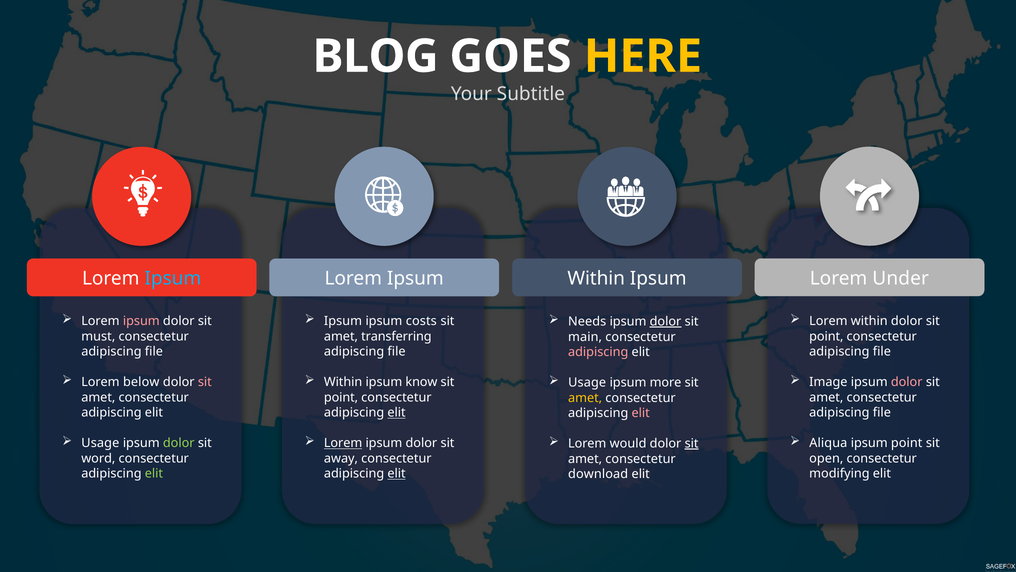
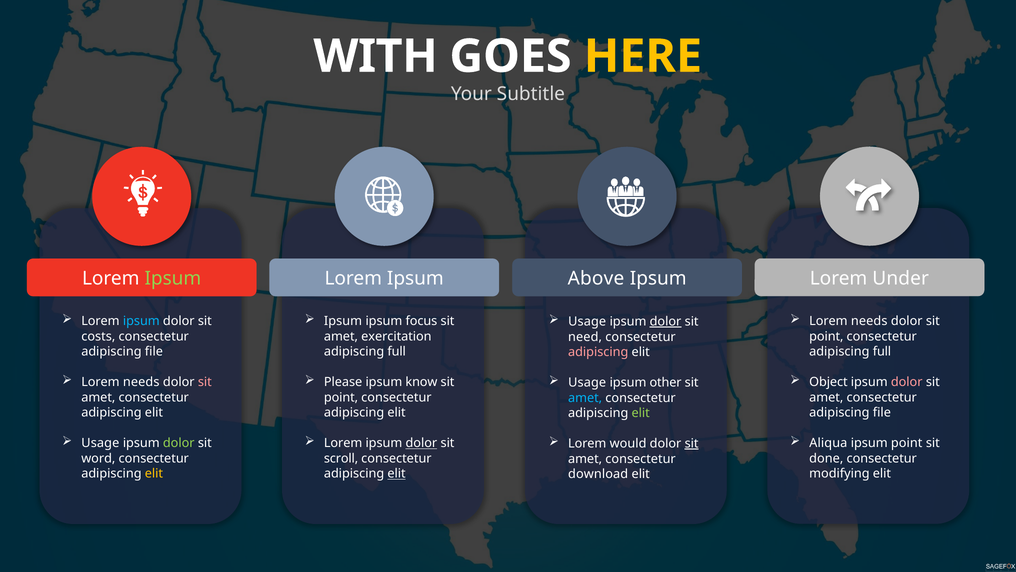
BLOG: BLOG -> WITH
Ipsum at (173, 278) colour: light blue -> light green
Ipsum Within: Within -> Above
ipsum at (141, 321) colour: pink -> light blue
costs: costs -> focus
within at (869, 321): within -> needs
Needs at (587, 321): Needs -> Usage
must: must -> costs
transferring: transferring -> exercitation
main: main -> need
file at (397, 351): file -> full
file at (882, 351): file -> full
below at (141, 382): below -> needs
Within at (343, 382): Within -> Please
Image: Image -> Object
more: more -> other
amet at (585, 398) colour: yellow -> light blue
elit at (397, 412) underline: present -> none
elit at (641, 413) colour: pink -> light green
Lorem at (343, 443) underline: present -> none
dolor at (421, 443) underline: none -> present
away: away -> scroll
open: open -> done
elit at (154, 473) colour: light green -> yellow
